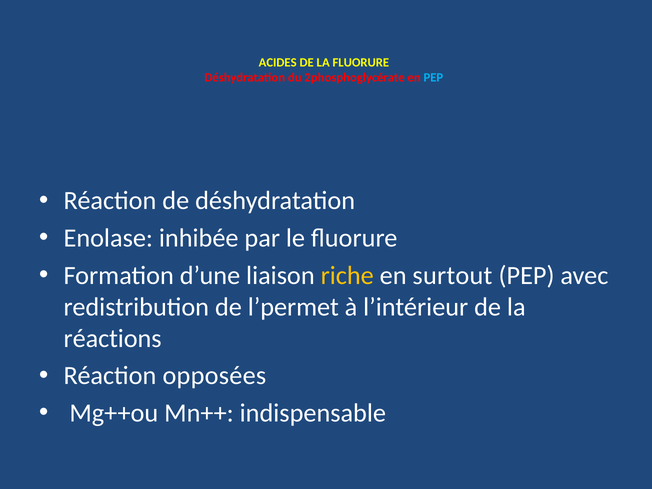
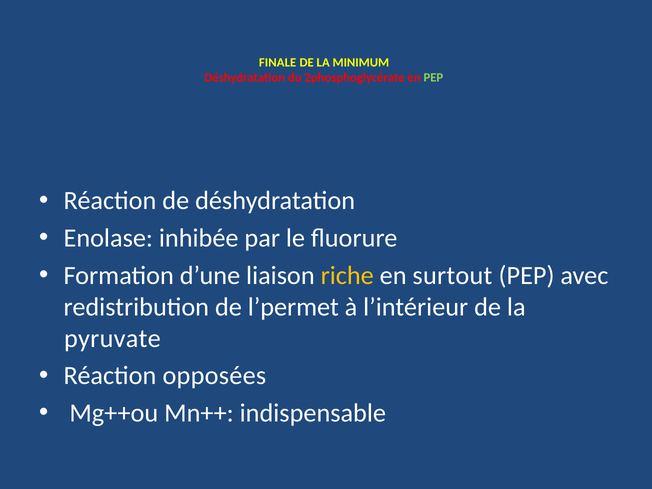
ACIDES: ACIDES -> FINALE
LA FLUORURE: FLUORURE -> MINIMUM
PEP at (433, 78) colour: light blue -> light green
réactions: réactions -> pyruvate
